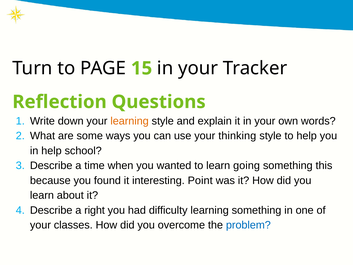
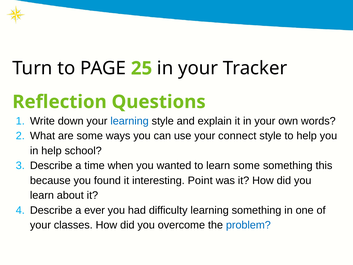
15: 15 -> 25
learning at (130, 121) colour: orange -> blue
thinking: thinking -> connect
learn going: going -> some
right: right -> ever
